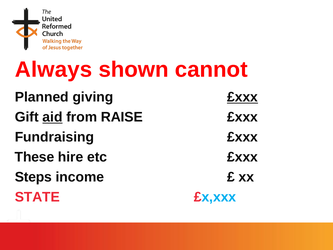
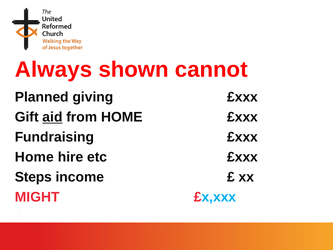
£xxx at (243, 97) underline: present -> none
from RAISE: RAISE -> HOME
These at (34, 157): These -> Home
STATE: STATE -> MIGHT
